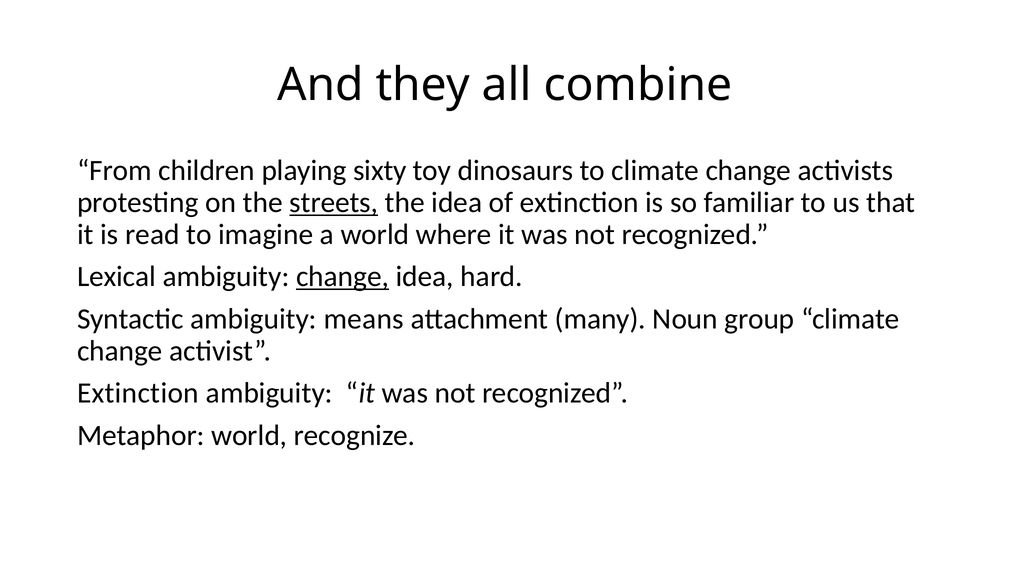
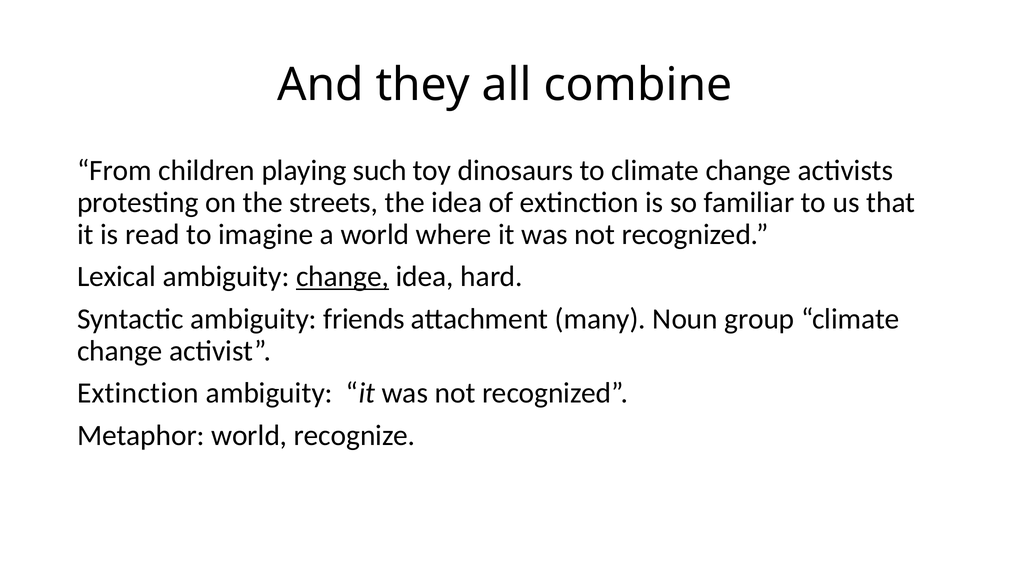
sixty: sixty -> such
streets underline: present -> none
means: means -> friends
